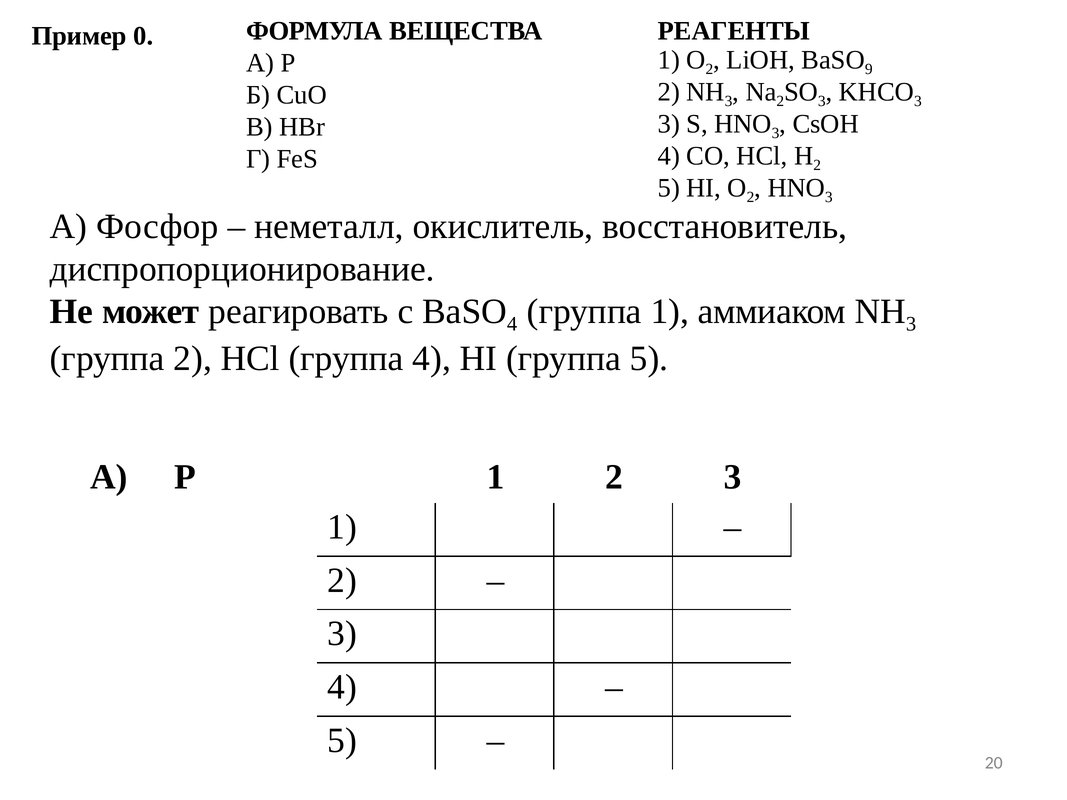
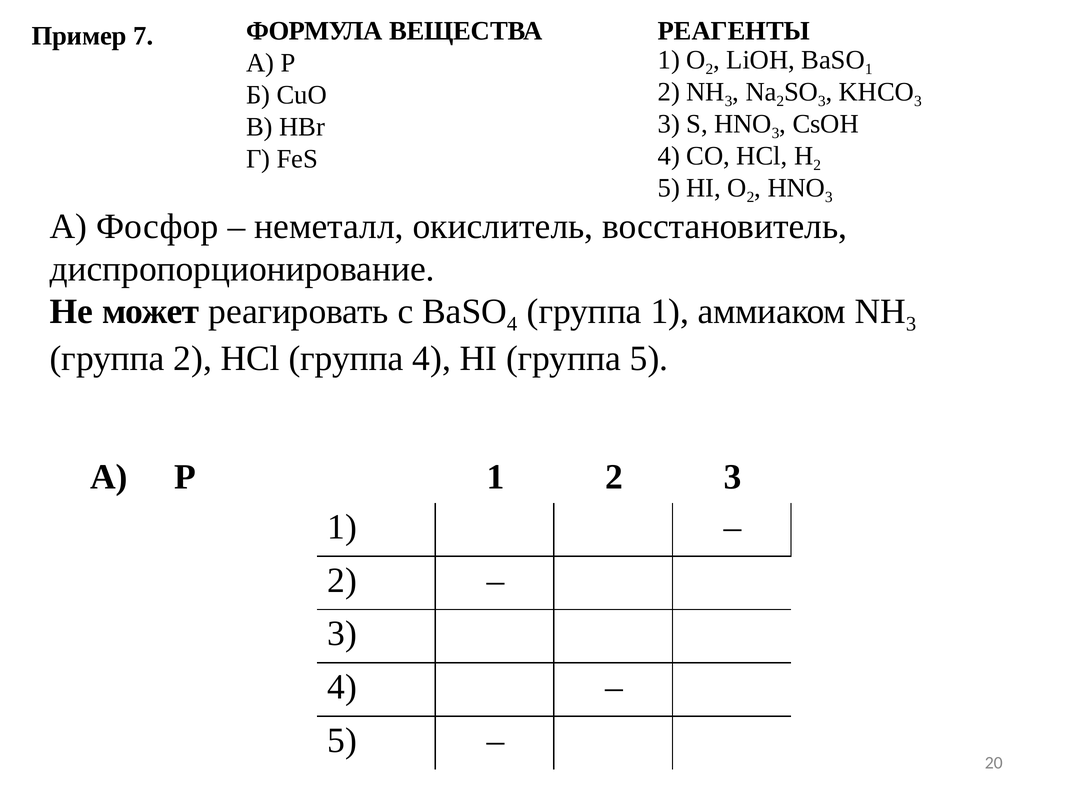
0: 0 -> 7
9 at (869, 69): 9 -> 1
